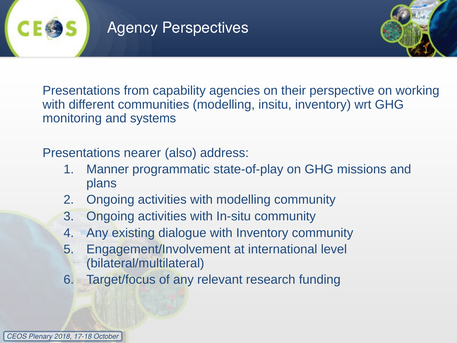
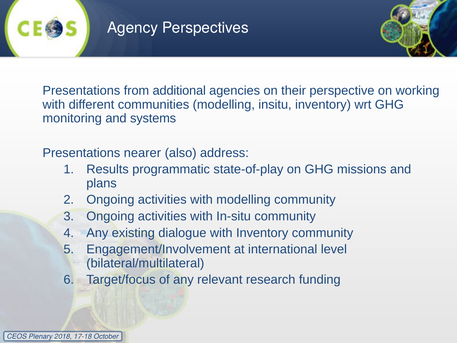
capability: capability -> additional
Manner: Manner -> Results
